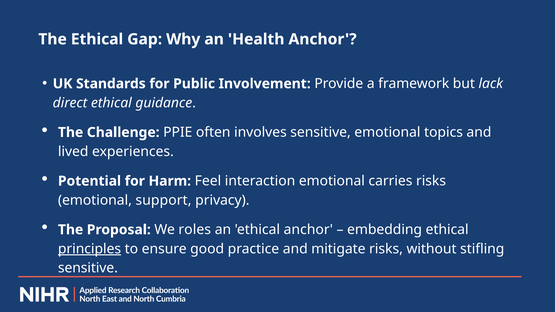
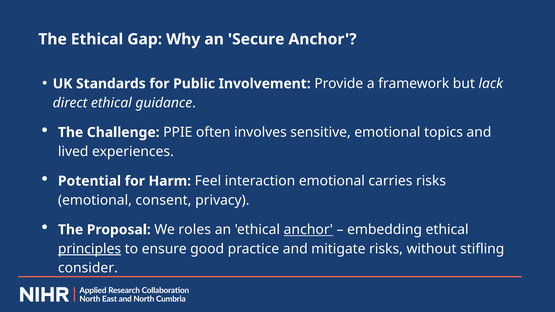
Health: Health -> Secure
support: support -> consent
anchor at (308, 230) underline: none -> present
sensitive at (88, 268): sensitive -> consider
